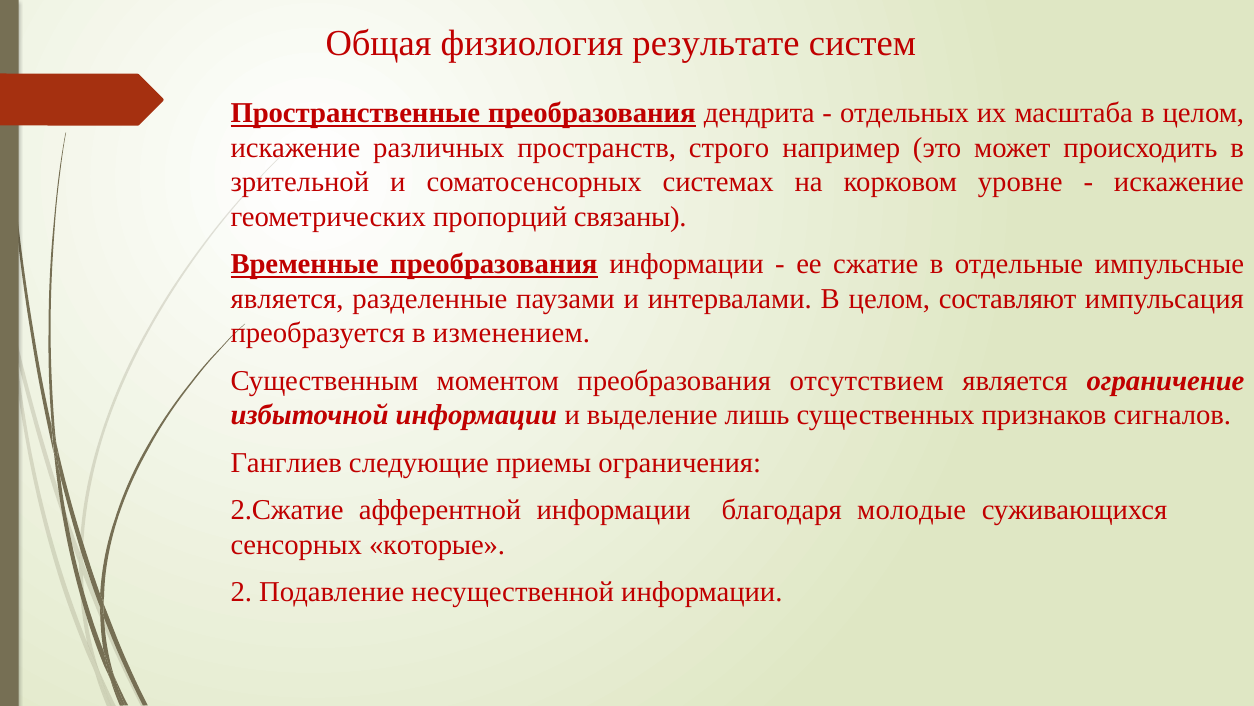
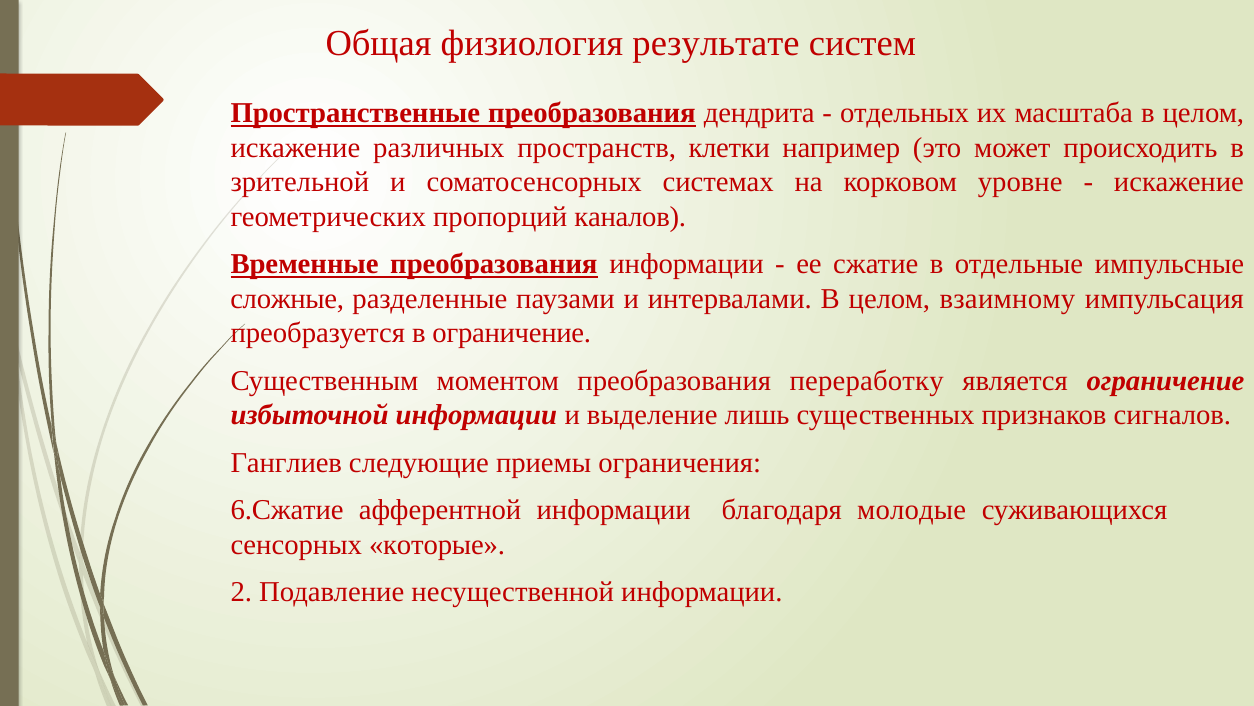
строго: строго -> клетки
связаны: связаны -> каналов
является at (287, 298): является -> сложные
составляют: составляют -> взаимному
в изменением: изменением -> ограничение
отсутствием: отсутствием -> переработку
2.Сжатие: 2.Сжатие -> 6.Сжатие
